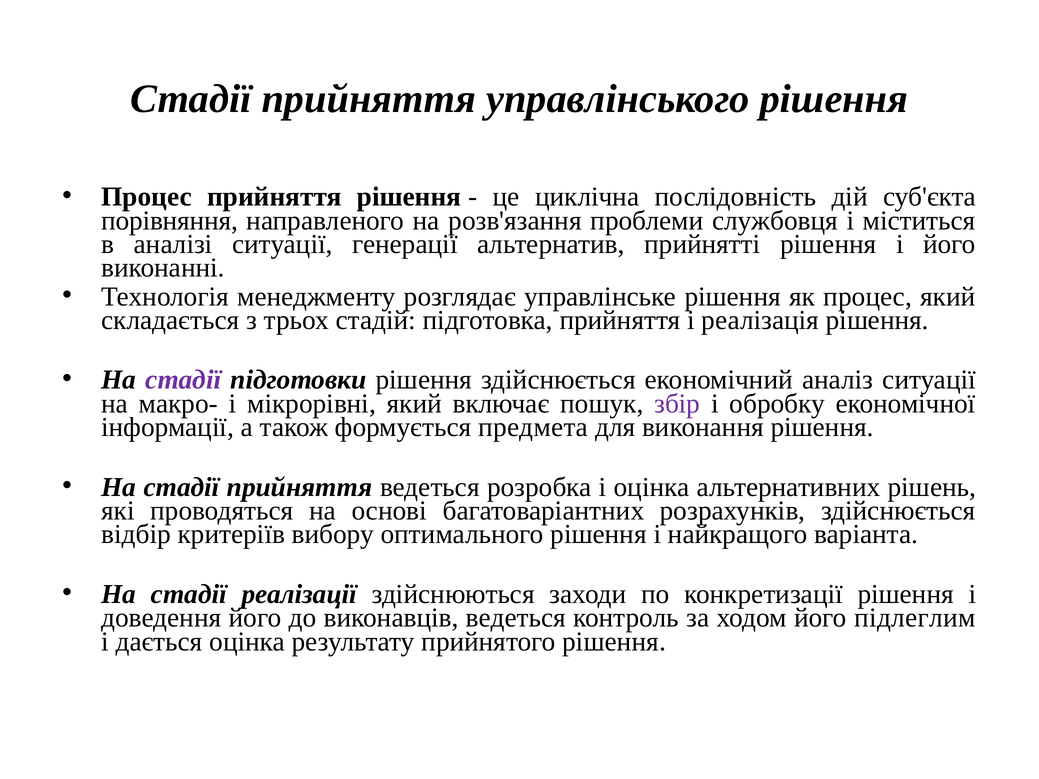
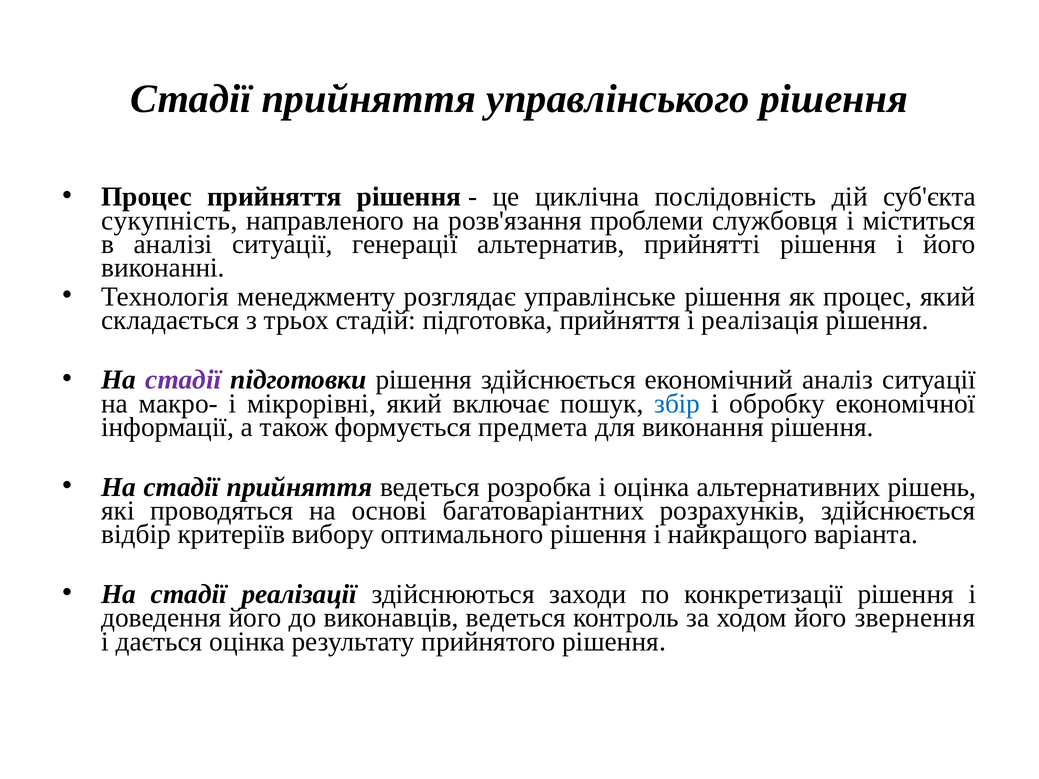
порівняння: порівняння -> сукупність
збір colour: purple -> blue
підлеглим: підлеглим -> звернення
